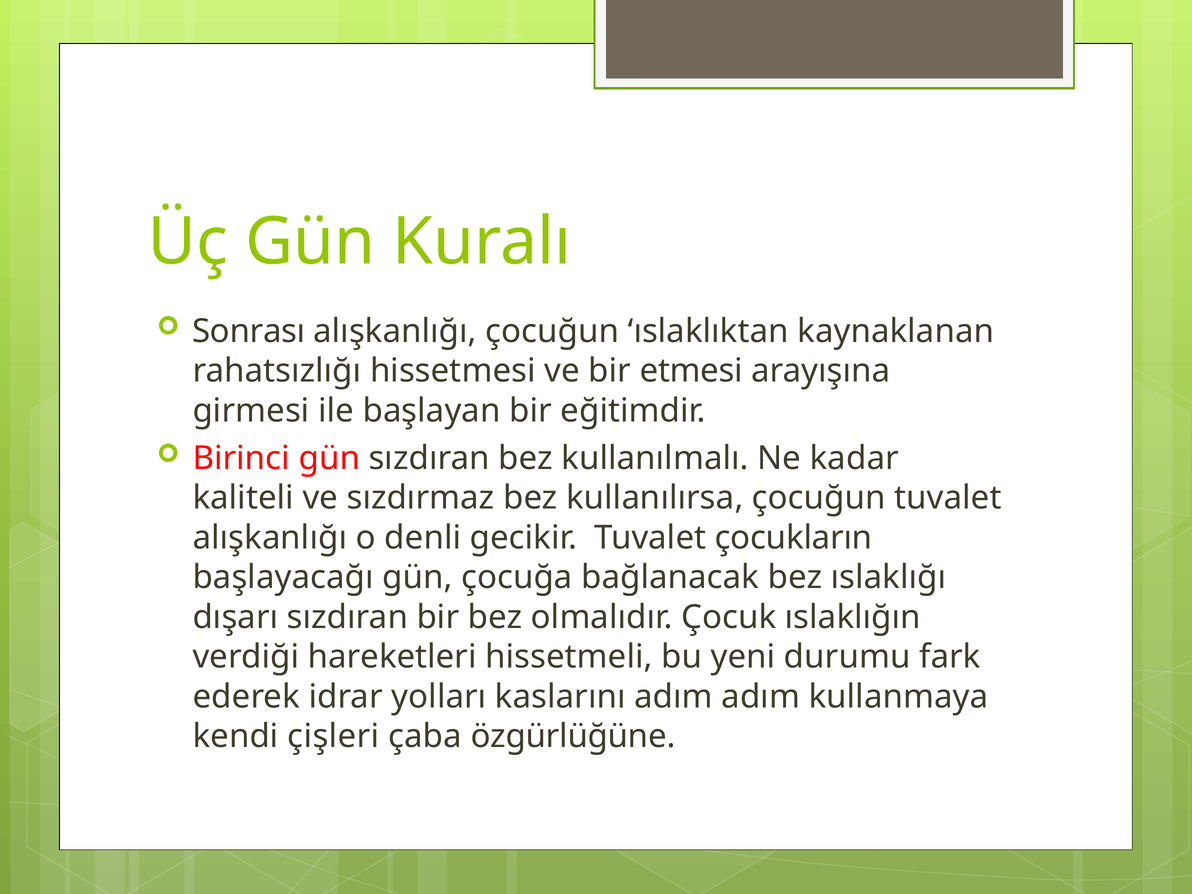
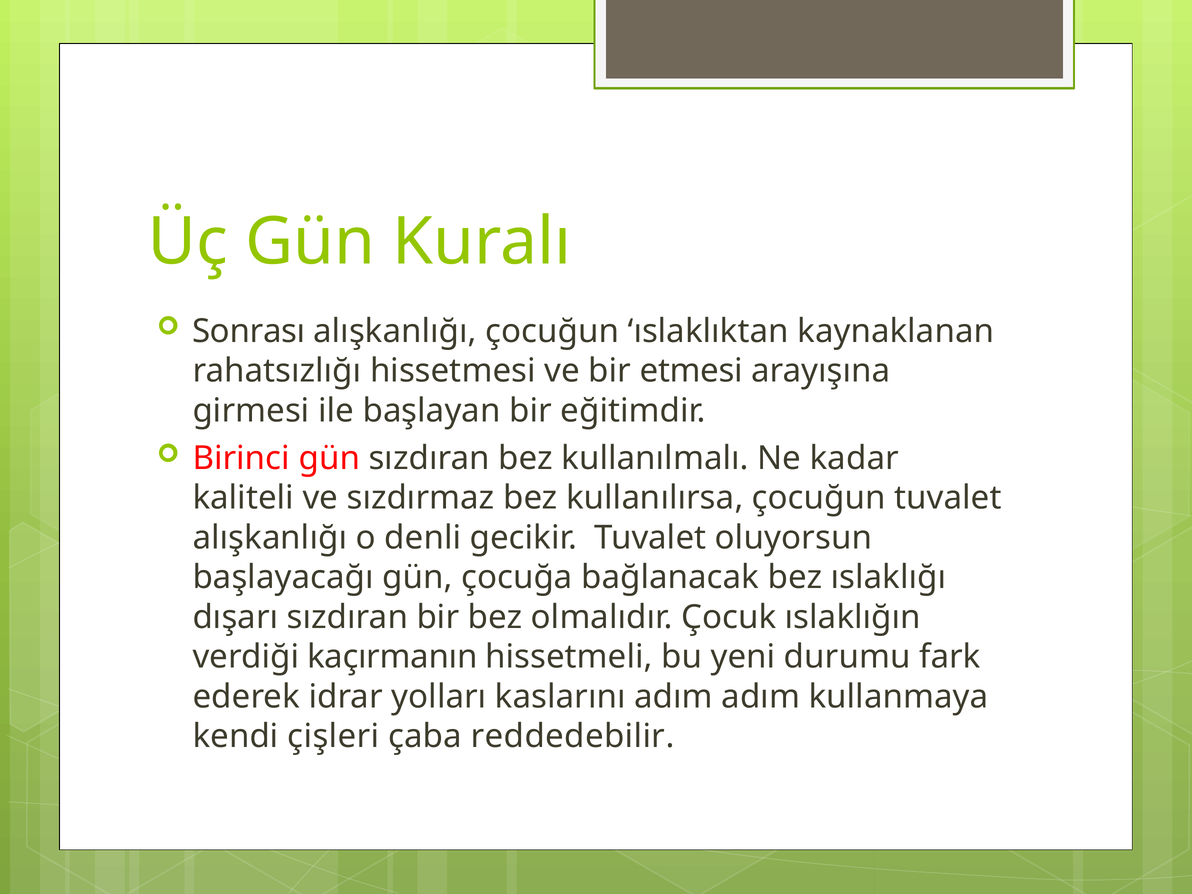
çocukların: çocukların -> oluyorsun
hareketleri: hareketleri -> kaçırmanın
özgürlüğüne: özgürlüğüne -> reddedebilir
